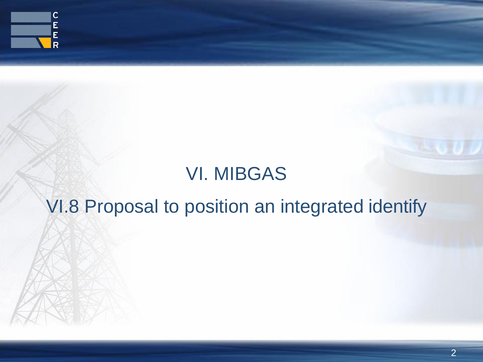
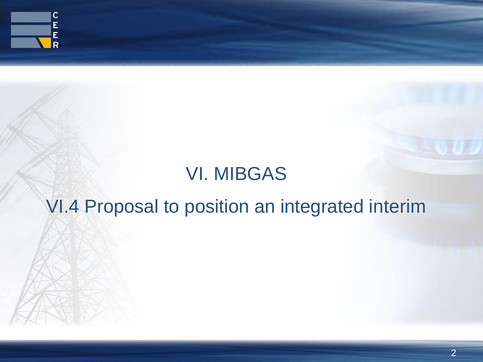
VI.8: VI.8 -> VI.4
identify: identify -> interim
